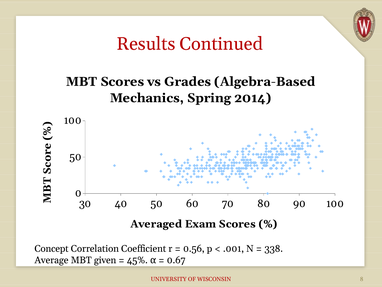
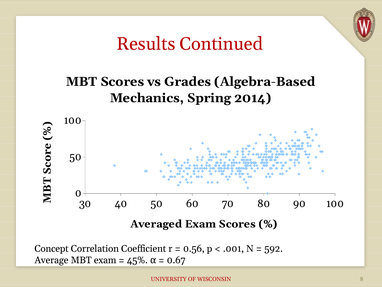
338: 338 -> 592
MBT given: given -> exam
